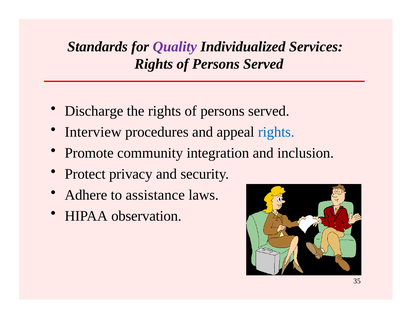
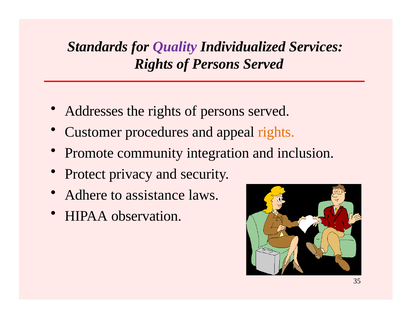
Discharge: Discharge -> Addresses
Interview: Interview -> Customer
rights at (276, 132) colour: blue -> orange
